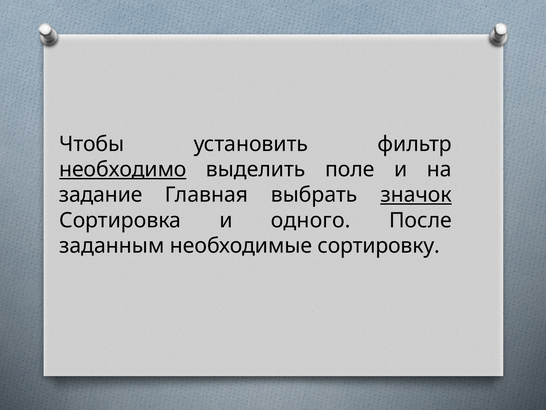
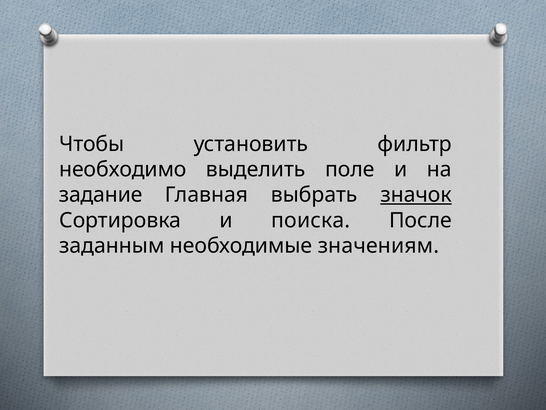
необходимо underline: present -> none
одного: одного -> поиска
сортировку: сортировку -> значениям
